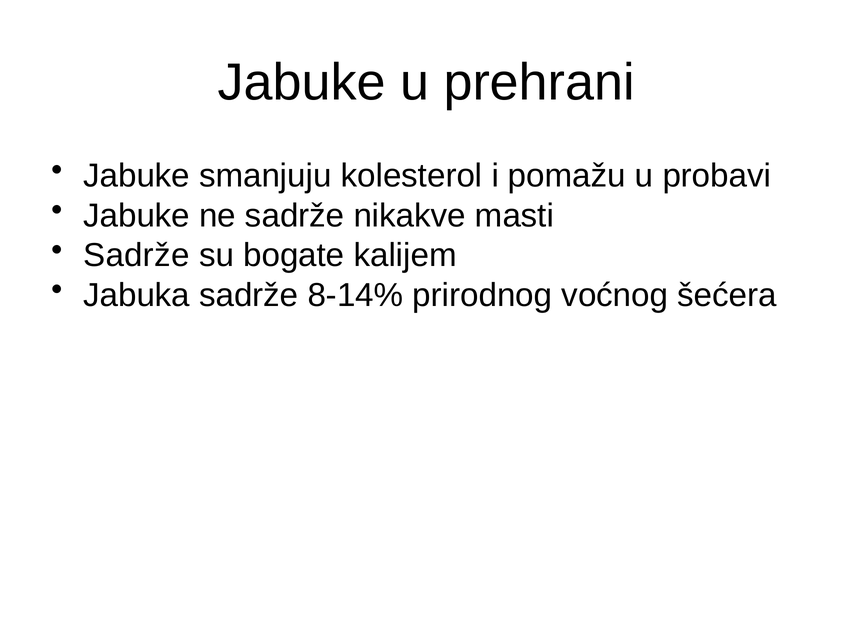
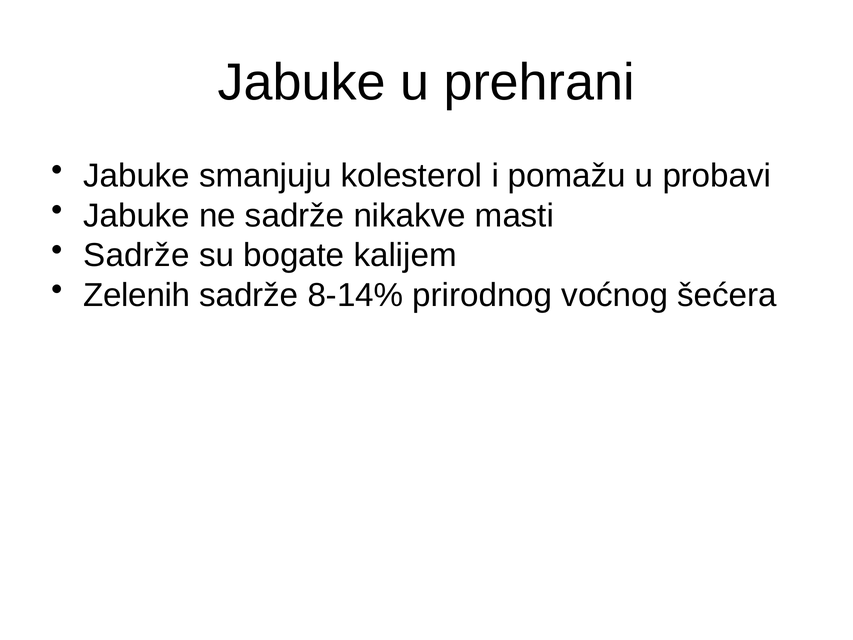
Jabuka: Jabuka -> Zelenih
